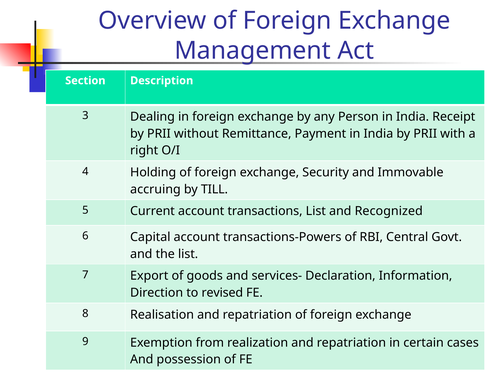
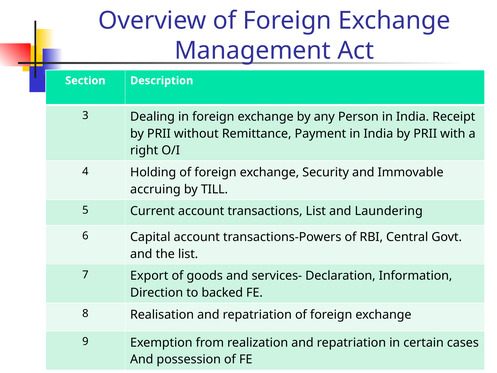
Recognized: Recognized -> Laundering
revised: revised -> backed
